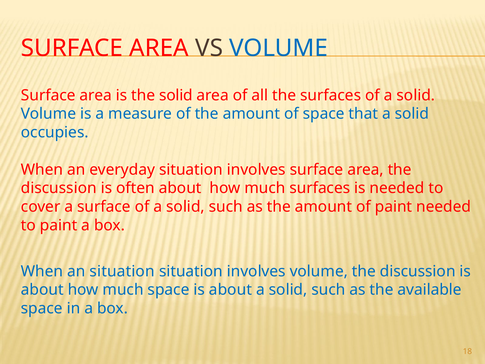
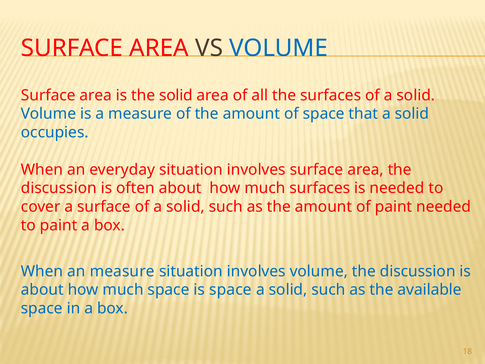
an situation: situation -> measure
space is about: about -> space
